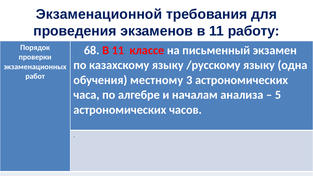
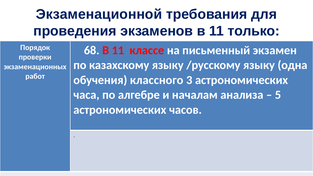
работу: работу -> только
местному: местному -> классного
